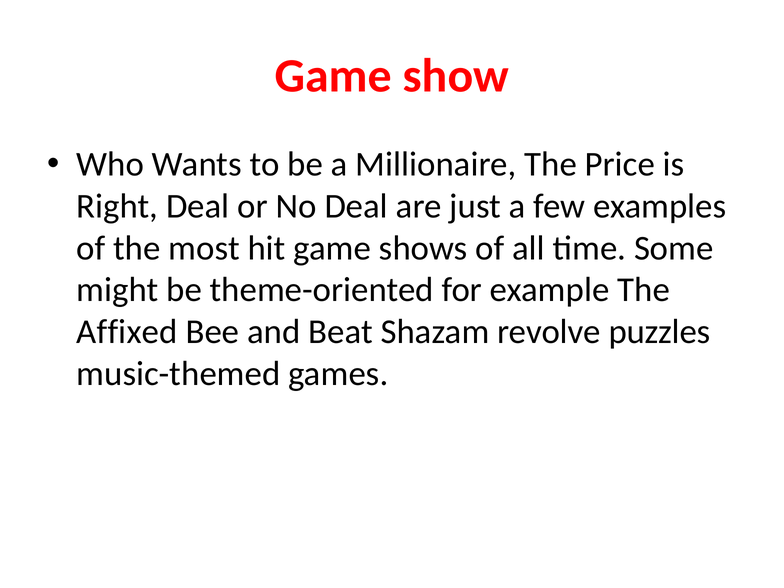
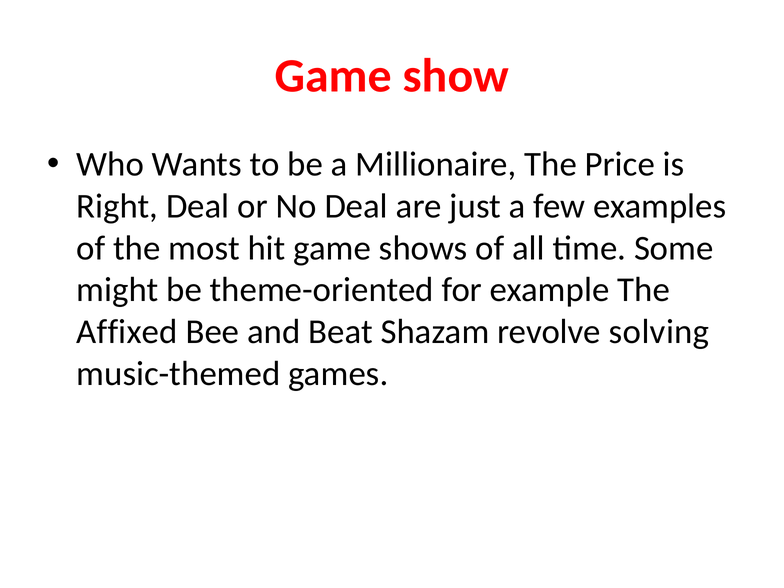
puzzles: puzzles -> solving
